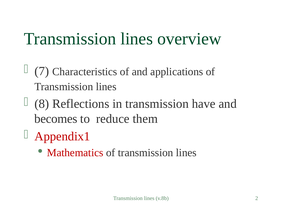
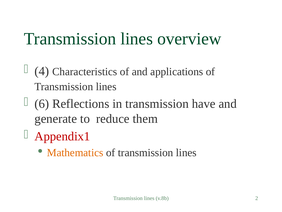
7: 7 -> 4
8: 8 -> 6
becomes: becomes -> generate
Mathematics colour: red -> orange
